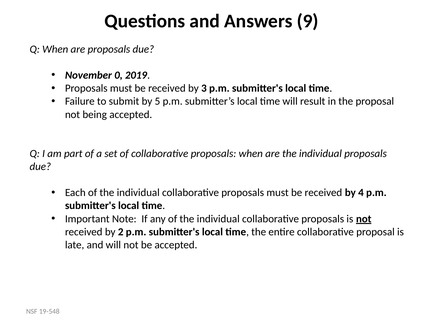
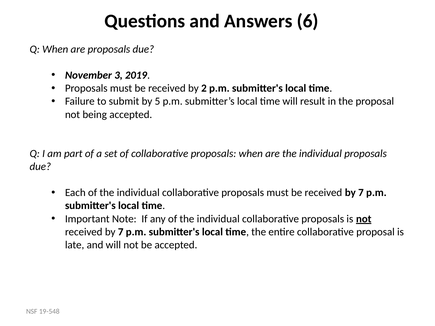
9: 9 -> 6
0: 0 -> 3
3: 3 -> 2
be received by 4: 4 -> 7
2 at (121, 232): 2 -> 7
